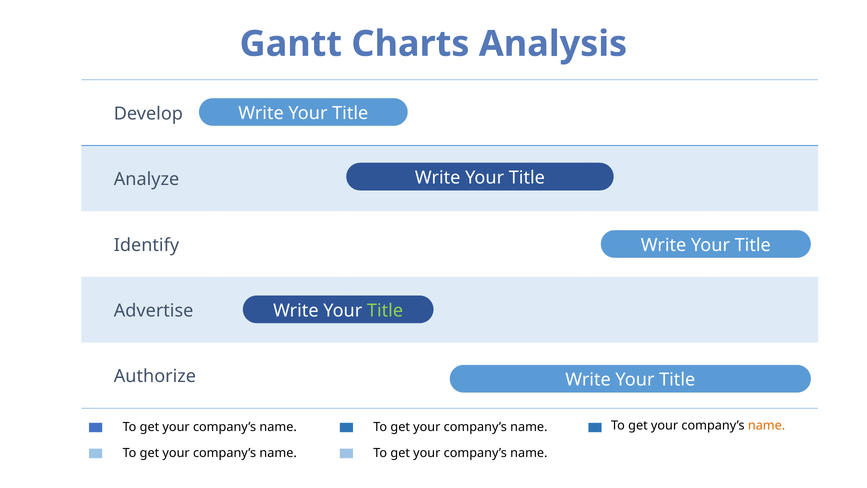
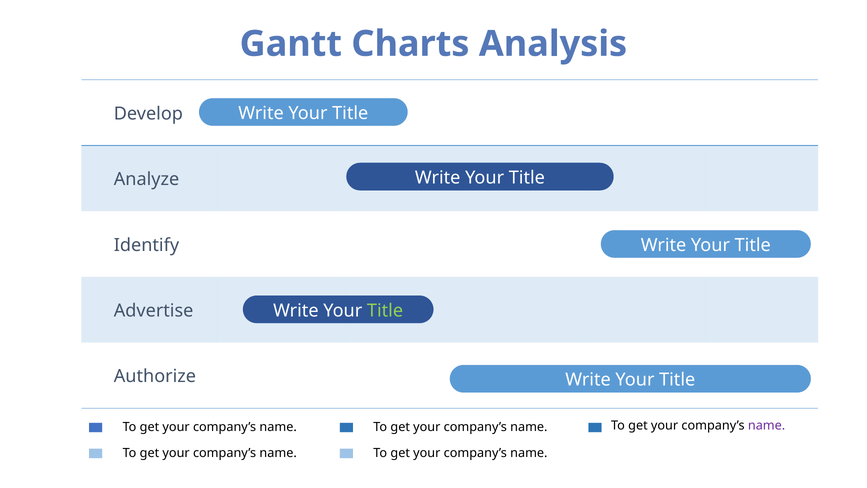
name at (767, 425) colour: orange -> purple
